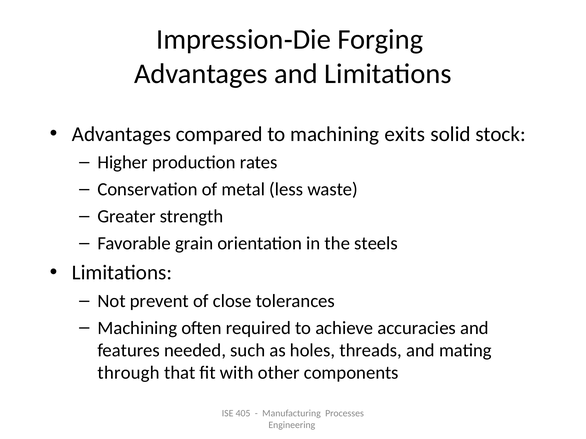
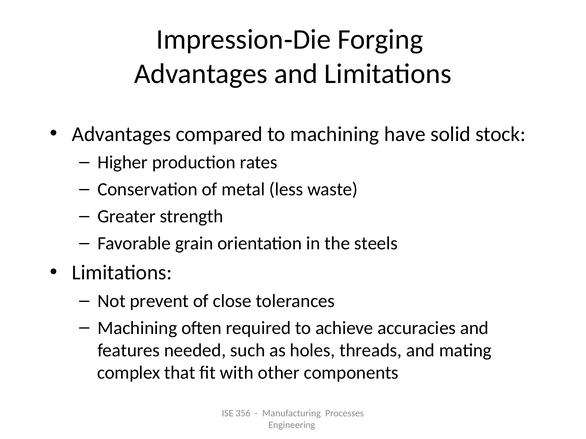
exits: exits -> have
through: through -> complex
405: 405 -> 356
